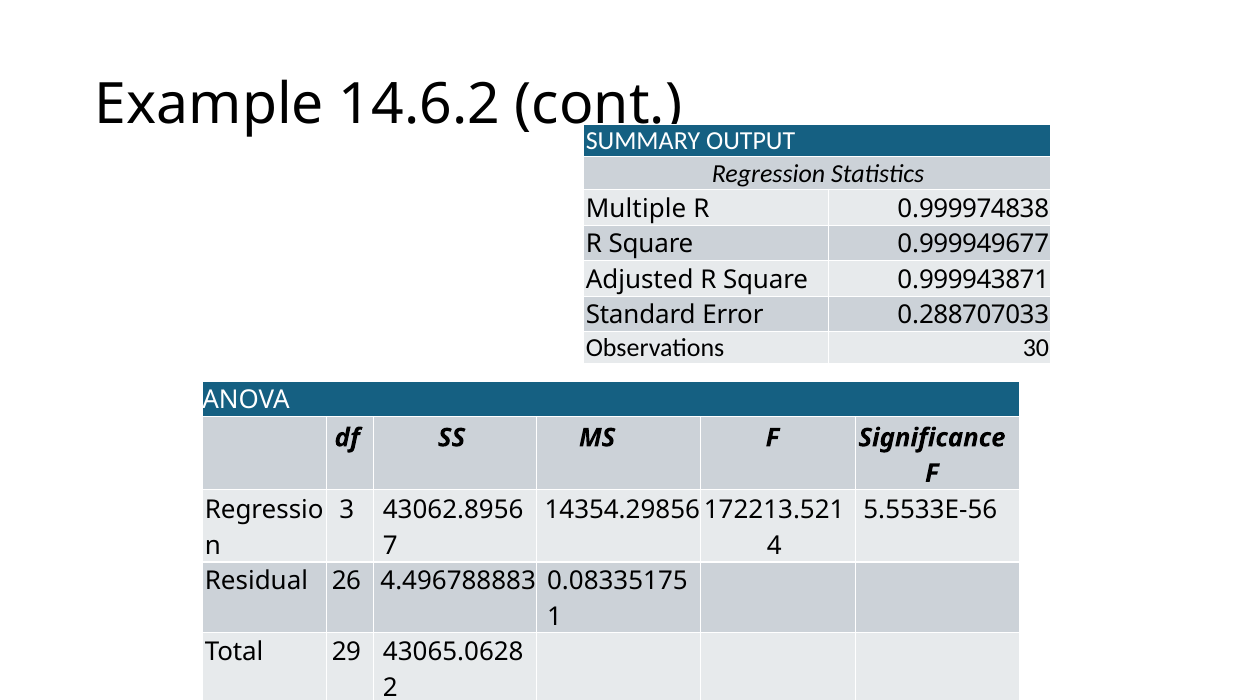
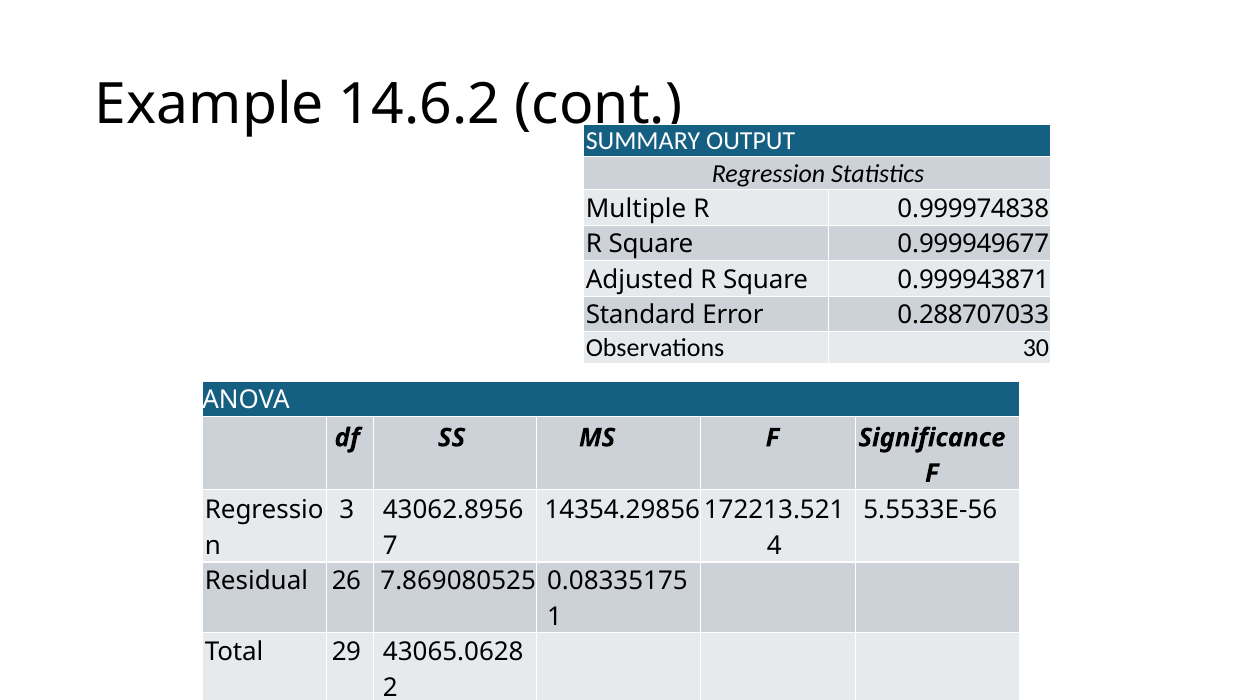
4.496788883: 4.496788883 -> 7.869080525
